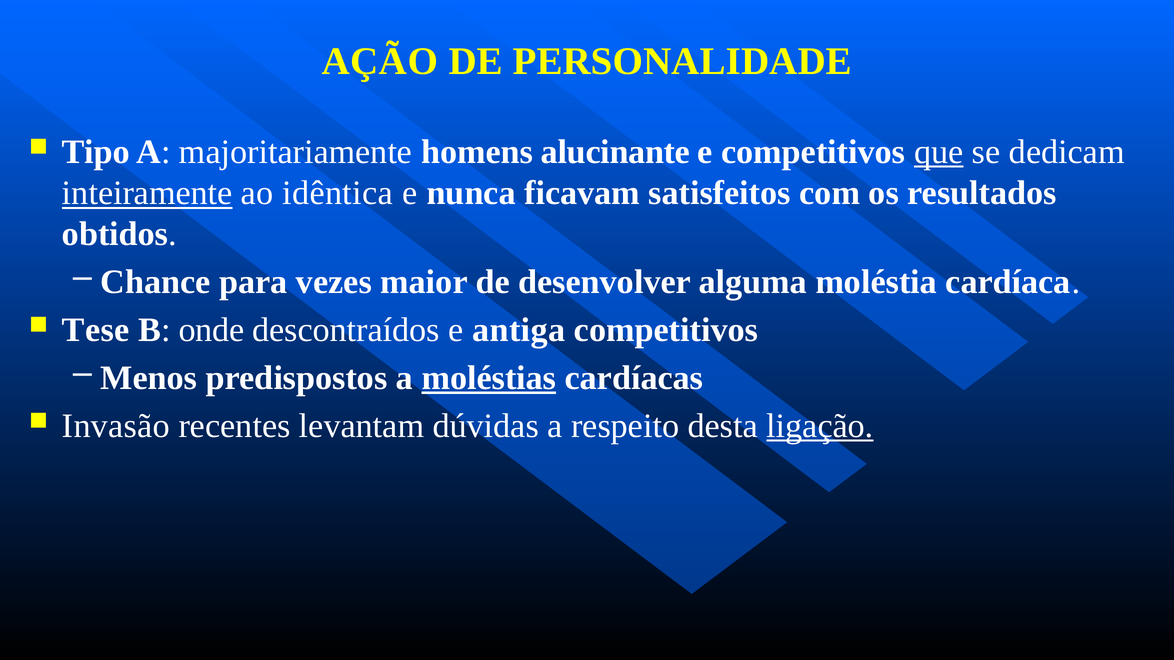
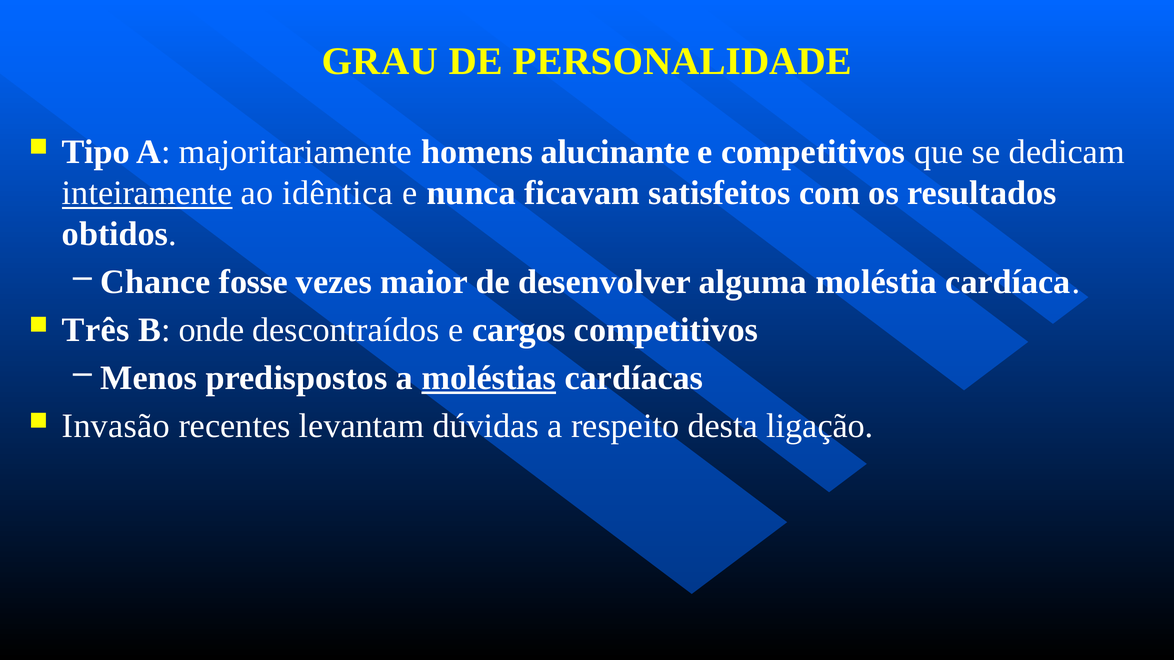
AÇÃO: AÇÃO -> GRAU
que underline: present -> none
para: para -> fosse
Tese: Tese -> Três
antiga: antiga -> cargos
ligação underline: present -> none
